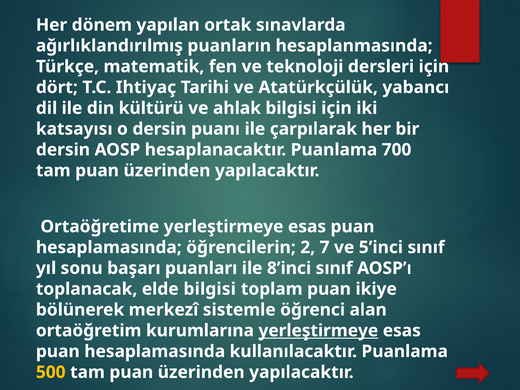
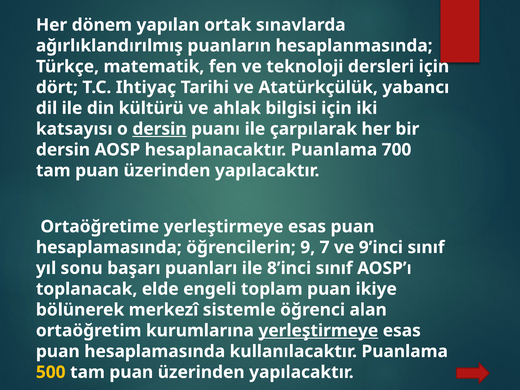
dersin at (159, 129) underline: none -> present
2: 2 -> 9
5’inci: 5’inci -> 9’inci
elde bilgisi: bilgisi -> engeli
